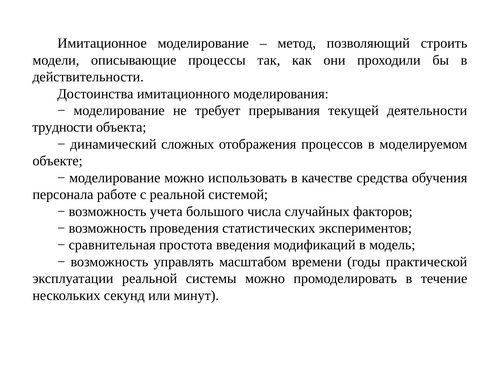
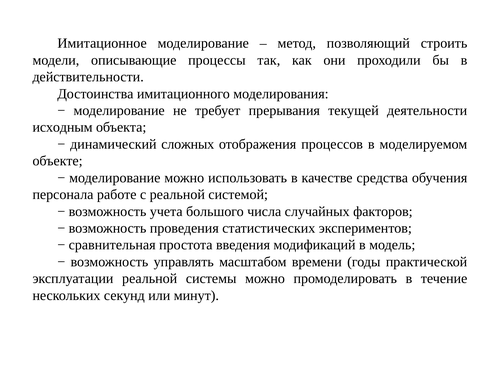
трудности: трудности -> исходным
